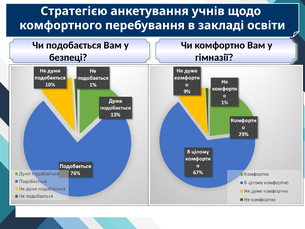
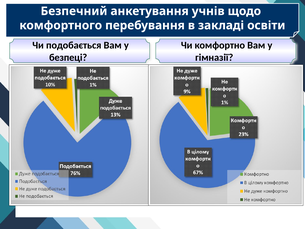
Стратегією: Стратегією -> Безпечний
